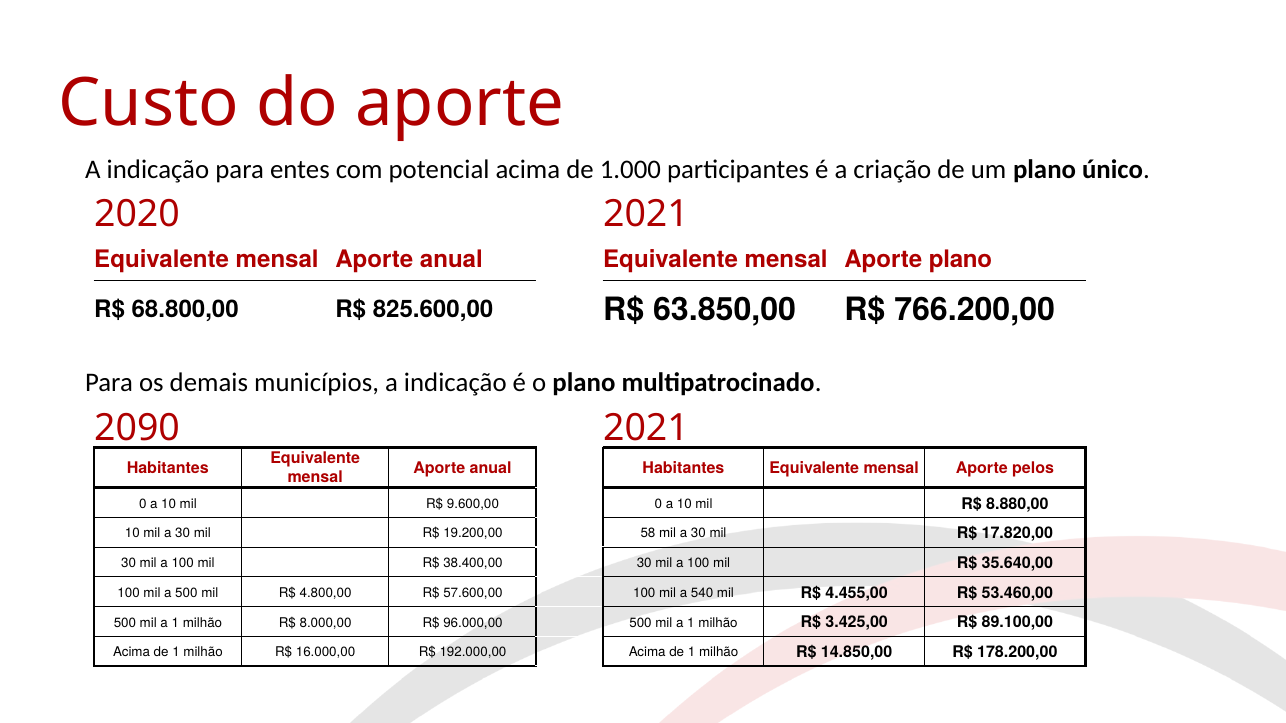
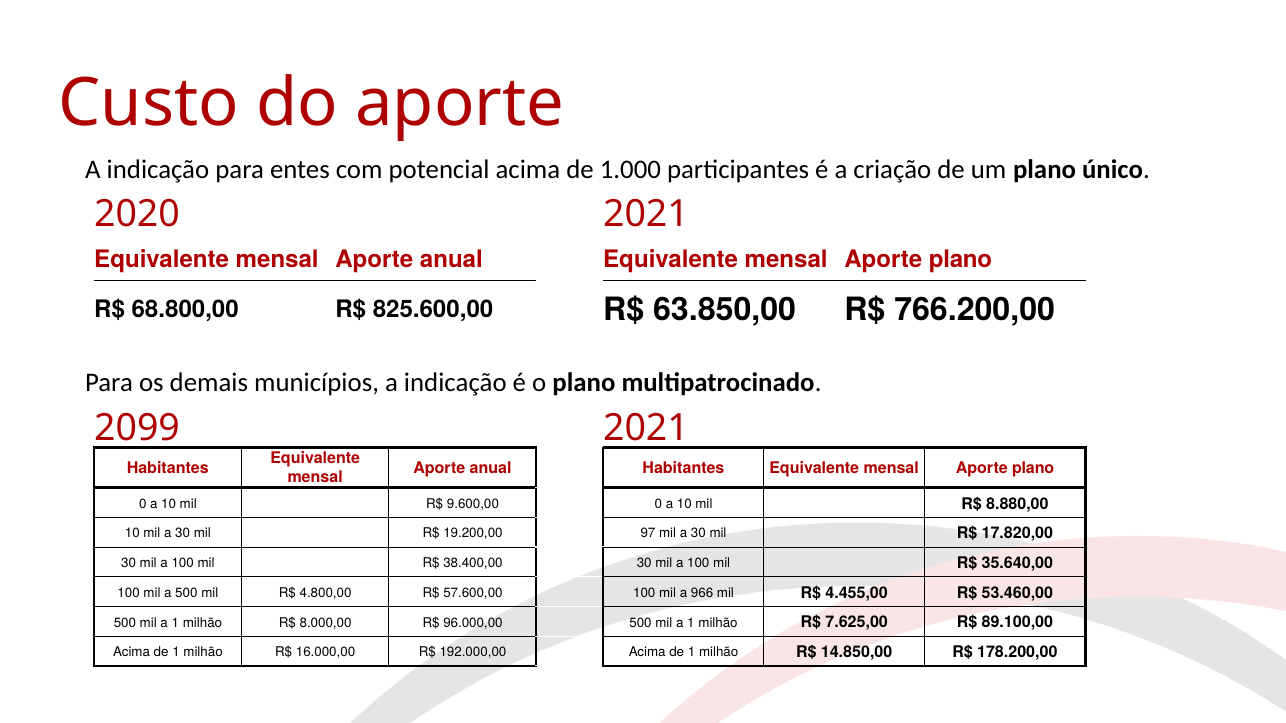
2090: 2090 -> 2099
pelos at (1033, 468): pelos -> plano
58: 58 -> 97
540: 540 -> 966
3.425,00: 3.425,00 -> 7.625,00
